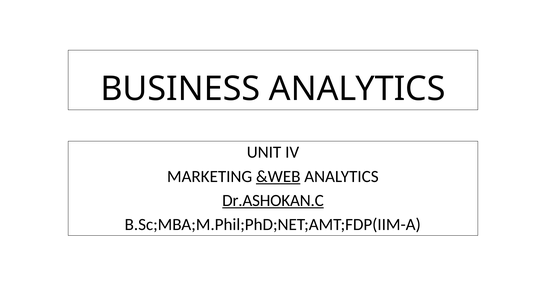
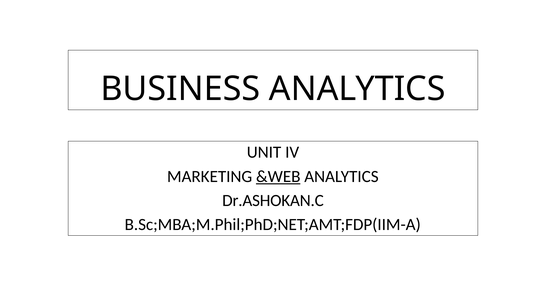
Dr.ASHOKAN.C underline: present -> none
